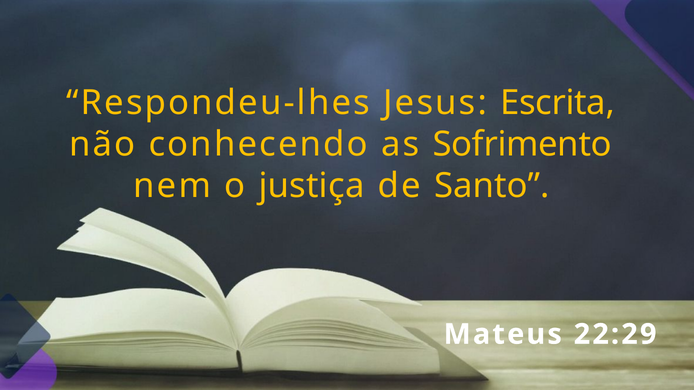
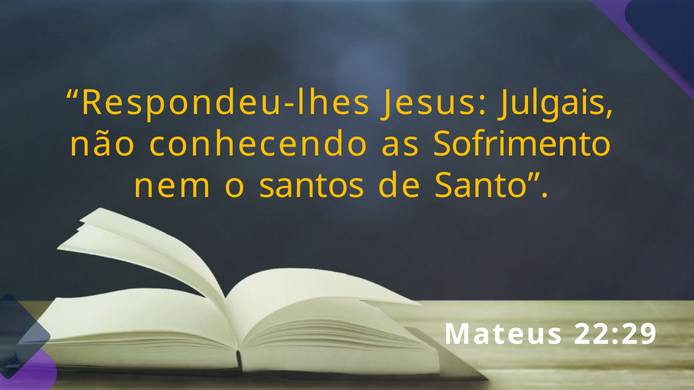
Escrita: Escrita -> Julgais
justiça: justiça -> santos
